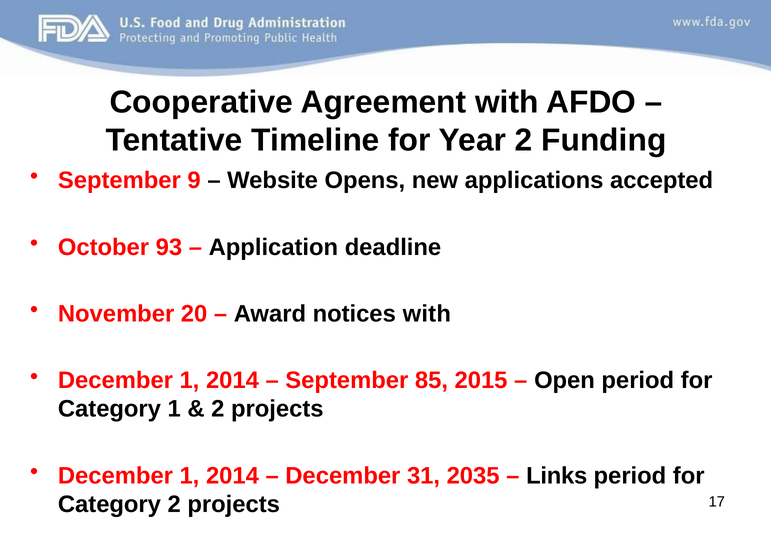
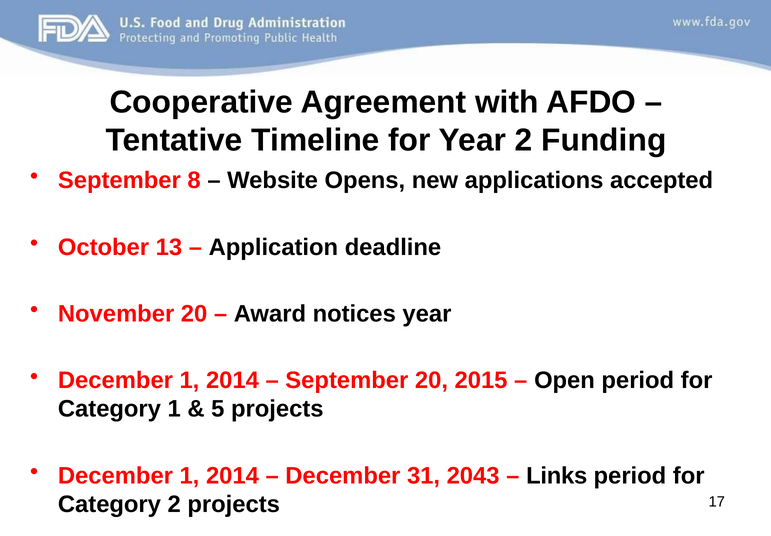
9: 9 -> 8
93: 93 -> 13
notices with: with -> year
September 85: 85 -> 20
2 at (218, 409): 2 -> 5
2035: 2035 -> 2043
